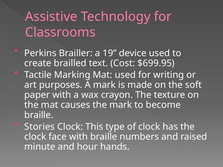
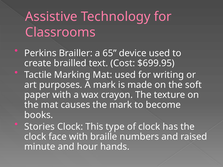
19: 19 -> 65
braille at (39, 115): braille -> books
